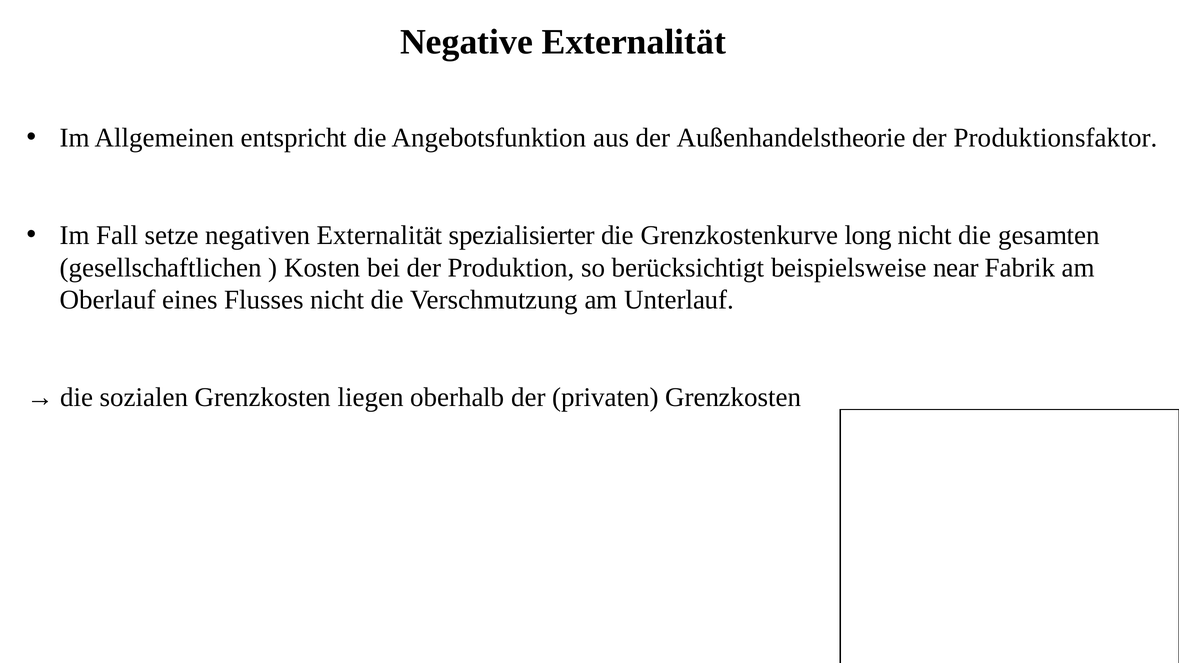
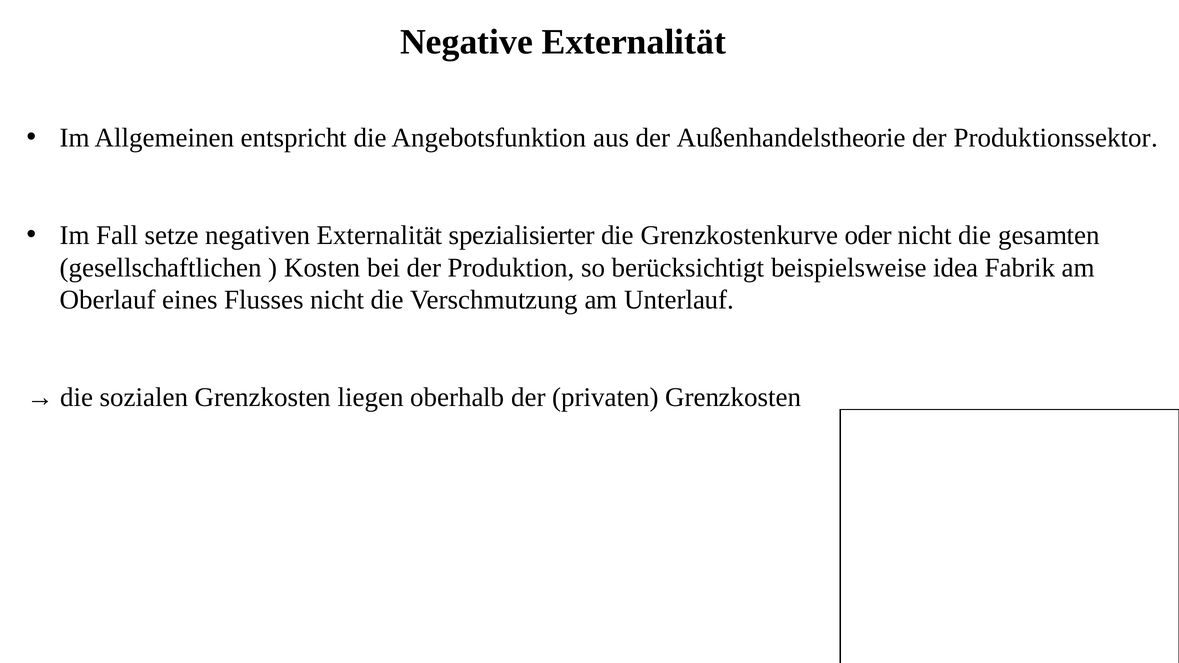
Produktionsfaktor: Produktionsfaktor -> Produktionssektor
long: long -> oder
near: near -> idea
